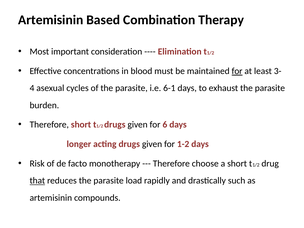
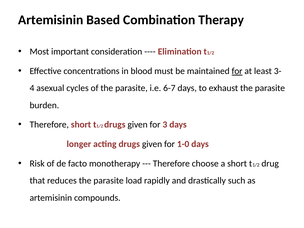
6-1: 6-1 -> 6-7
6: 6 -> 3
1-2: 1-2 -> 1-0
that underline: present -> none
